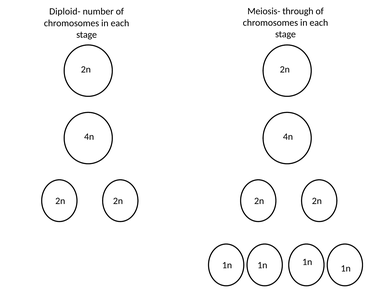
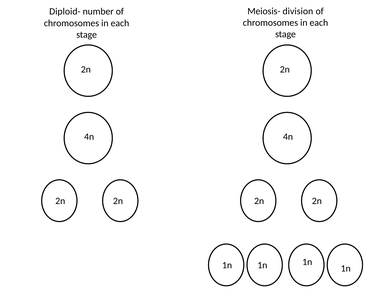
through: through -> division
